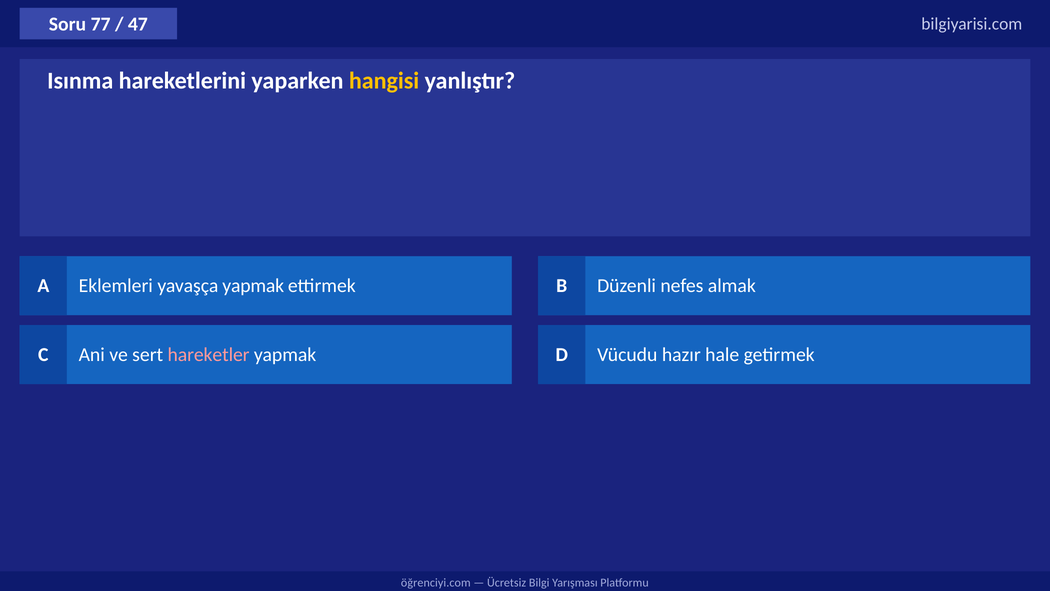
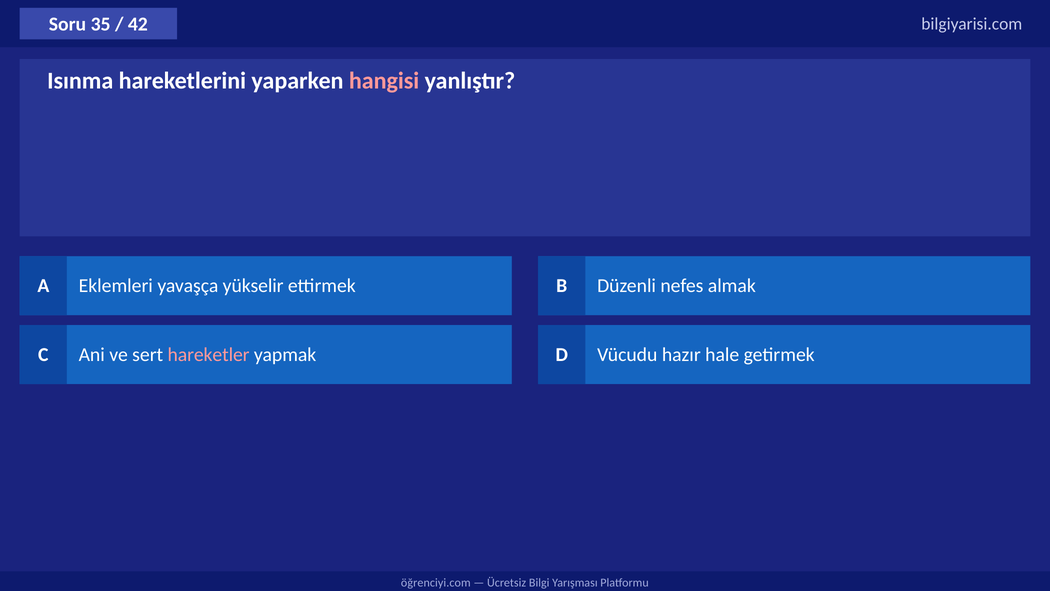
77: 77 -> 35
47: 47 -> 42
hangisi colour: yellow -> pink
yavaşça yapmak: yapmak -> yükselir
